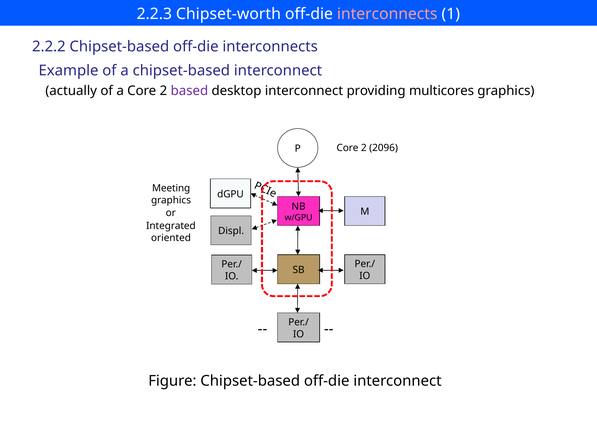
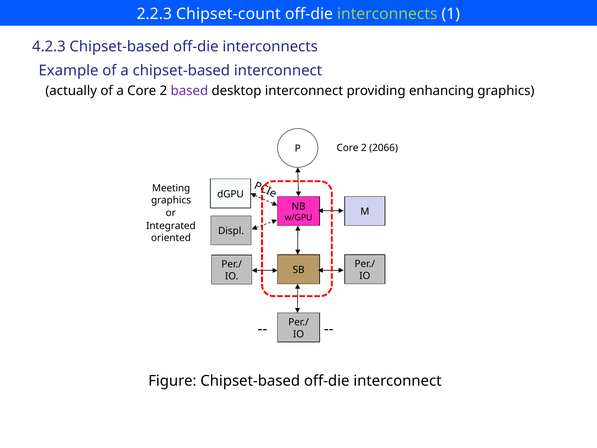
Chipset-worth: Chipset-worth -> Chipset-count
interconnects at (387, 14) colour: pink -> light green
2.2.2: 2.2.2 -> 4.2.3
multicores: multicores -> enhancing
2096: 2096 -> 2066
